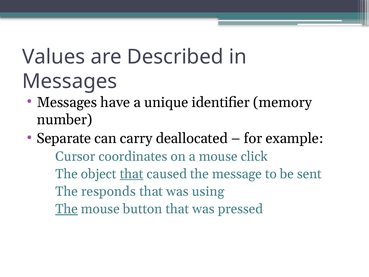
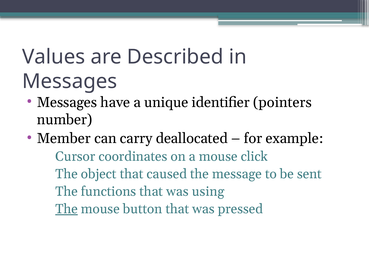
memory: memory -> pointers
Separate: Separate -> Member
that at (132, 174) underline: present -> none
responds: responds -> functions
